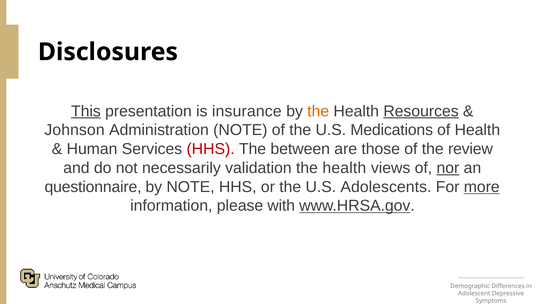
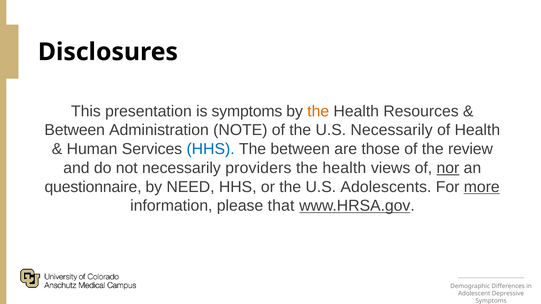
This underline: present -> none
is insurance: insurance -> symptoms
Resources underline: present -> none
Johnson at (75, 130): Johnson -> Between
U.S Medications: Medications -> Necessarily
HHS at (211, 149) colour: red -> blue
validation: validation -> providers
by NOTE: NOTE -> NEED
with: with -> that
